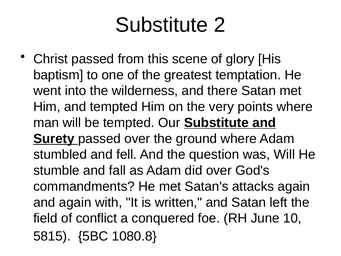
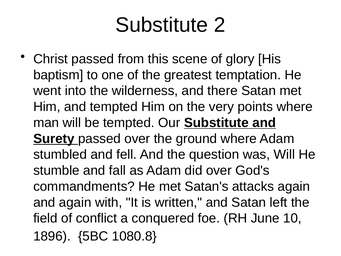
5815: 5815 -> 1896
